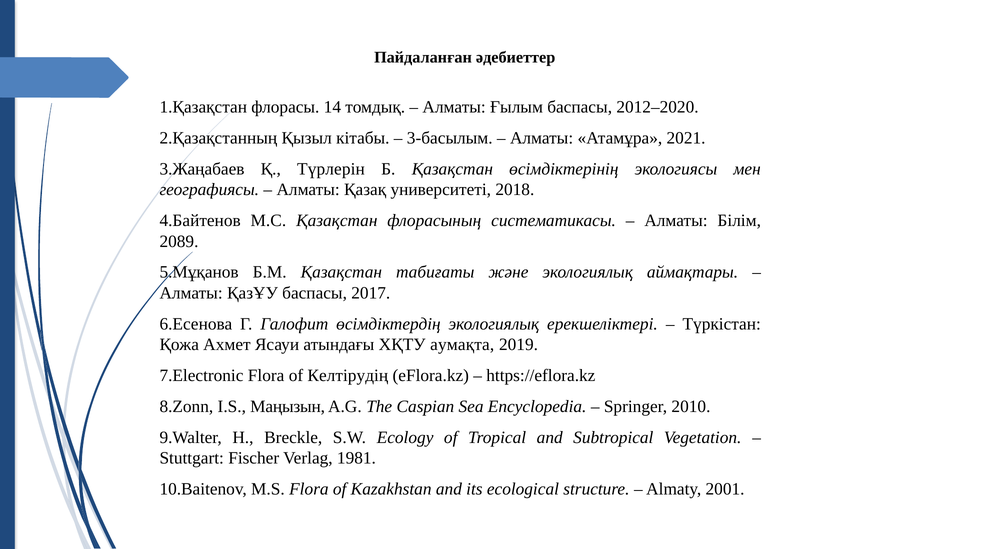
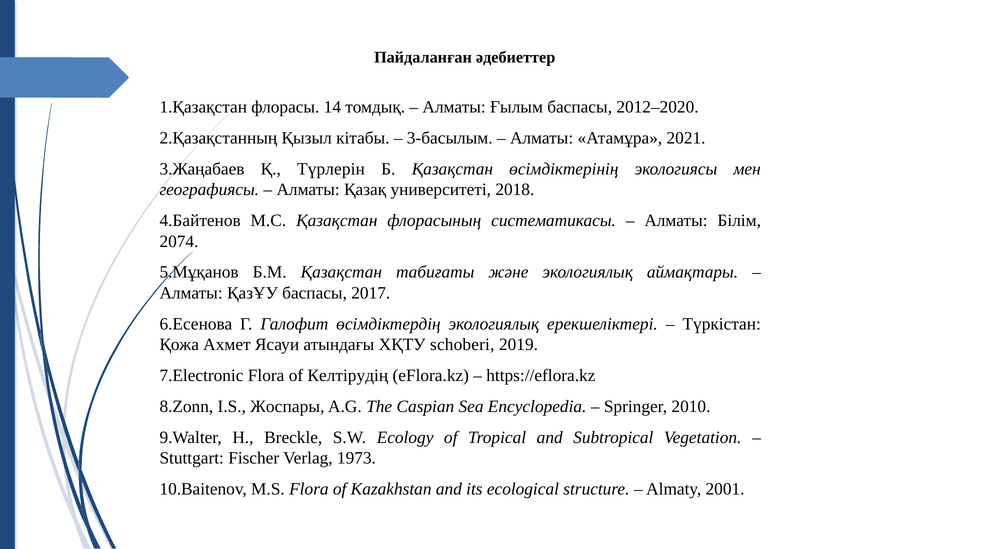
2089: 2089 -> 2074
аумақта: аумақта -> schoberi
Маңызын: Маңызын -> Жоспары
1981: 1981 -> 1973
